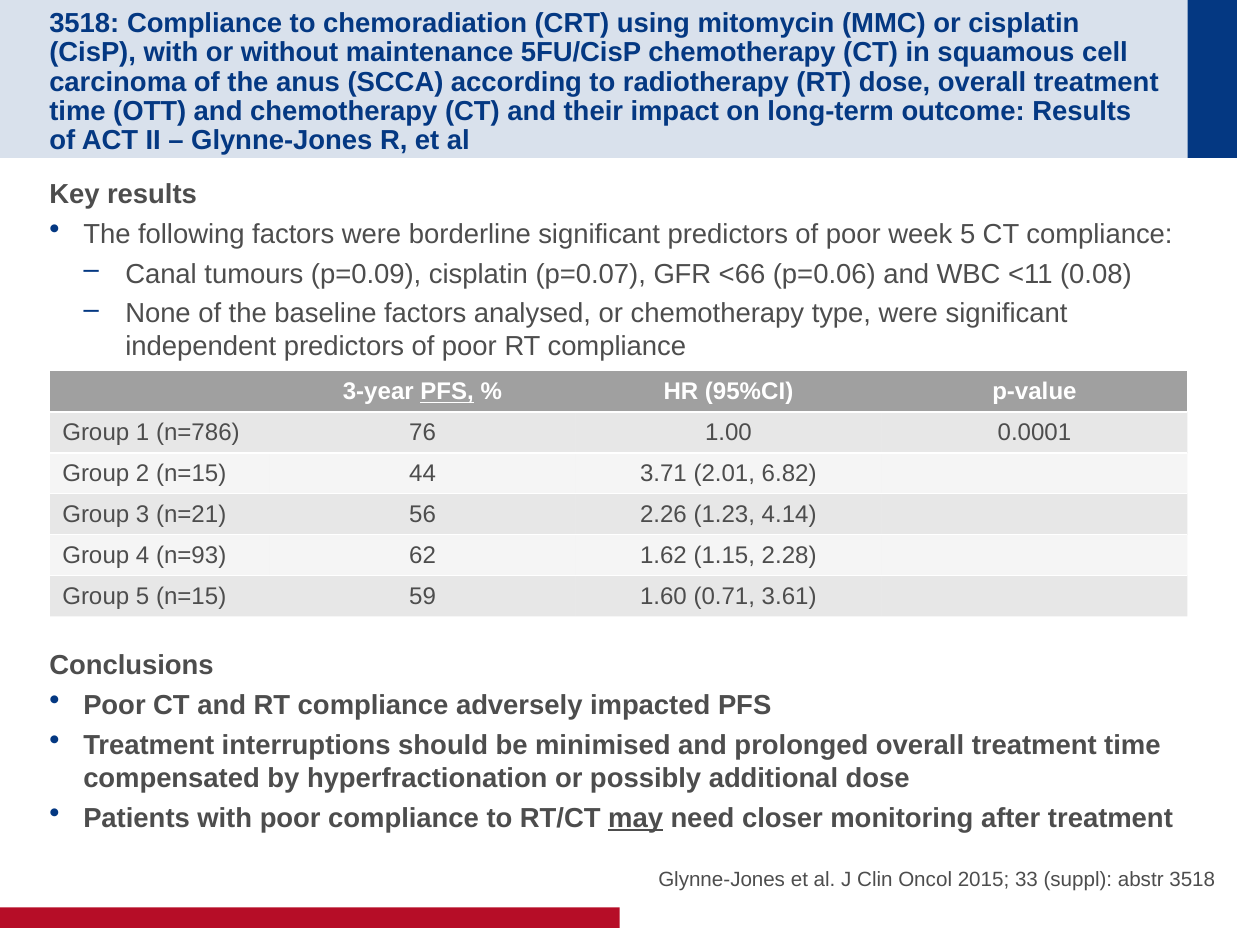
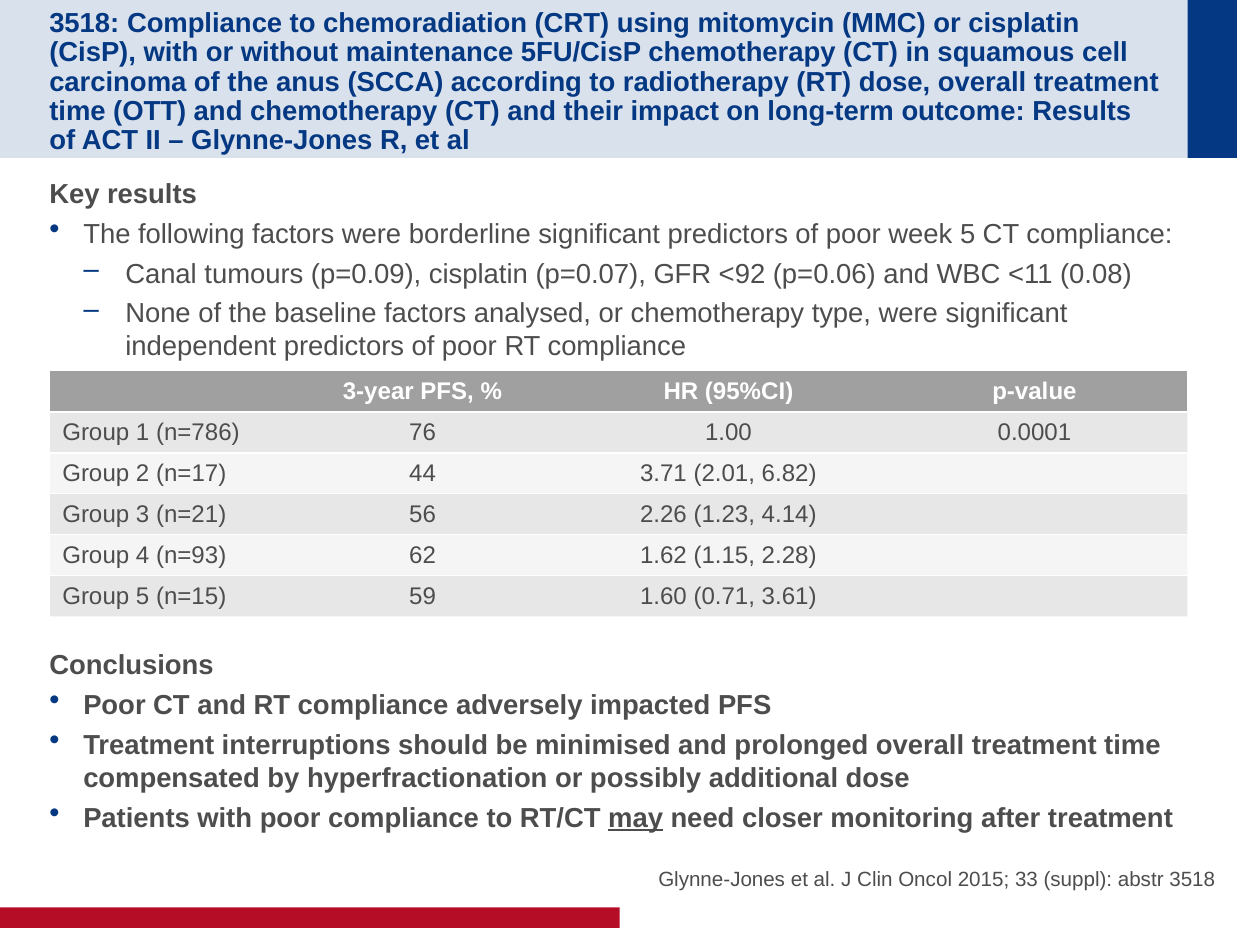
<66: <66 -> <92
PFS at (447, 392) underline: present -> none
2 n=15: n=15 -> n=17
